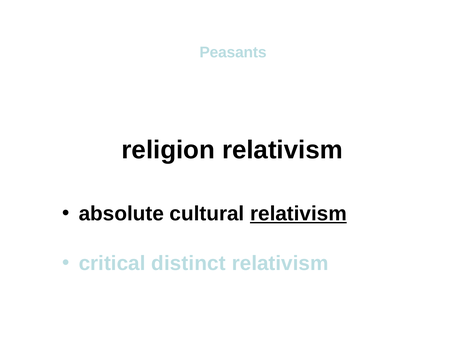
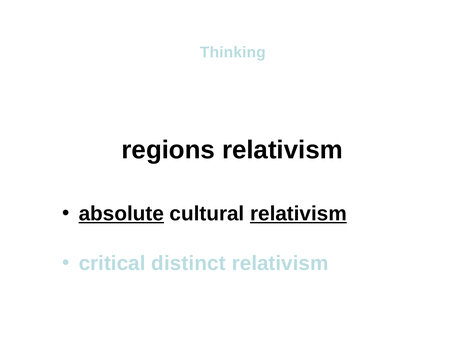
Peasants: Peasants -> Thinking
religion: religion -> regions
absolute underline: none -> present
